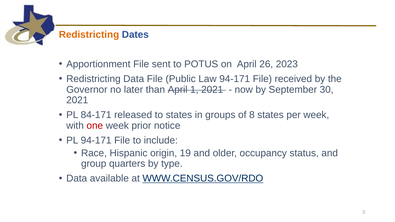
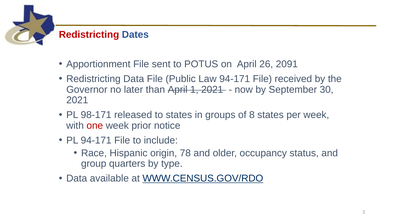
Redistricting at (89, 35) colour: orange -> red
2023: 2023 -> 2091
84-171: 84-171 -> 98-171
19: 19 -> 78
